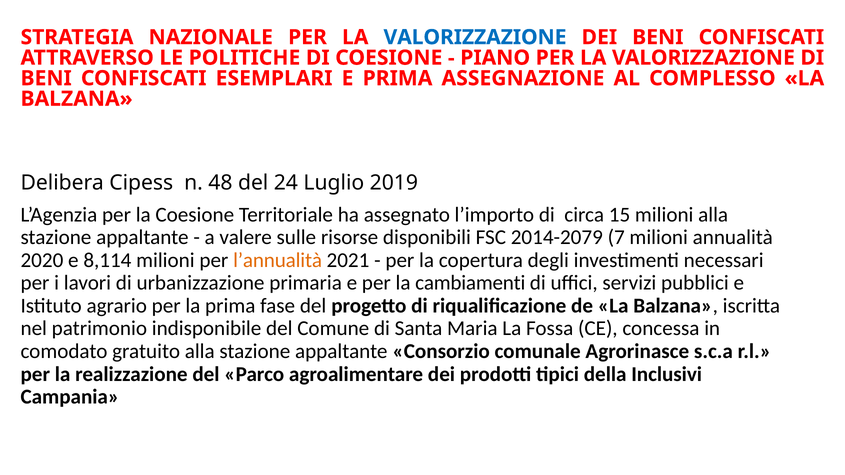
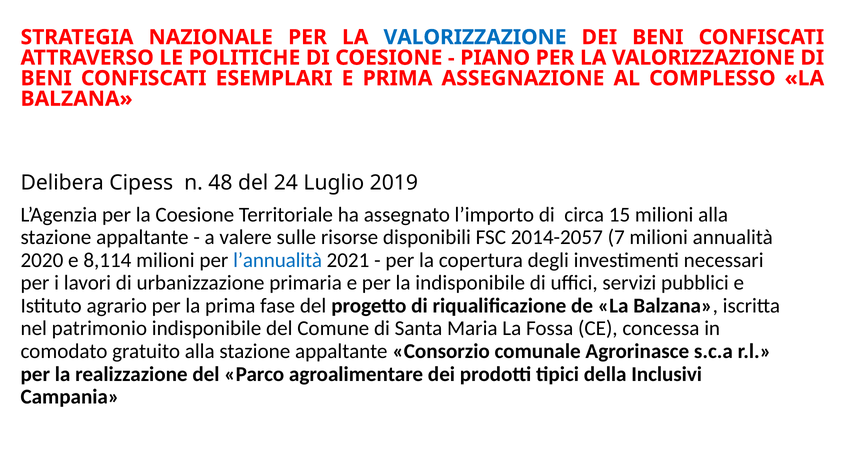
2014-2079: 2014-2079 -> 2014-2057
l’annualità colour: orange -> blue
la cambiamenti: cambiamenti -> indisponibile
